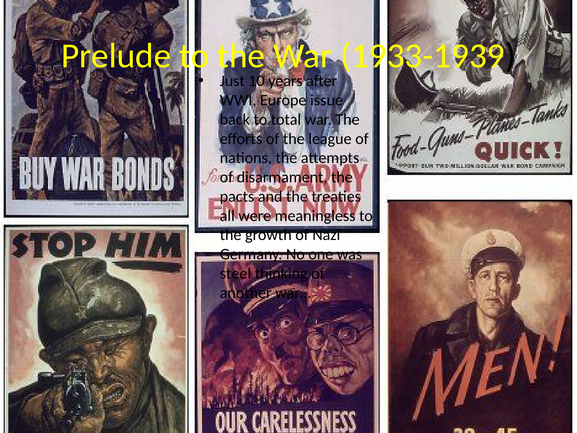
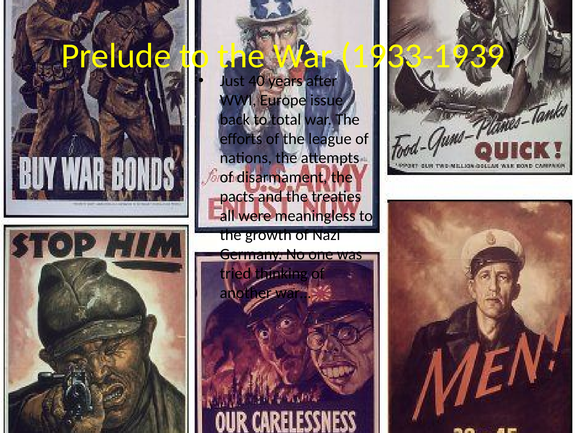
10: 10 -> 40
steel: steel -> tried
